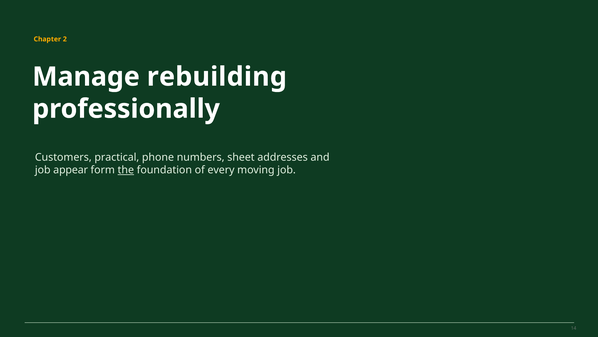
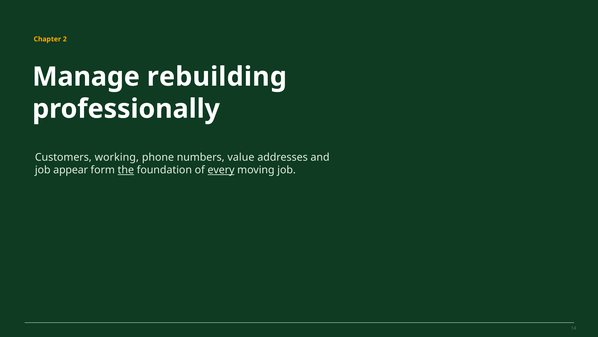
practical: practical -> working
sheet: sheet -> value
every underline: none -> present
